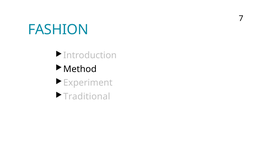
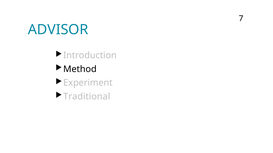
FASHION: FASHION -> ADVISOR
